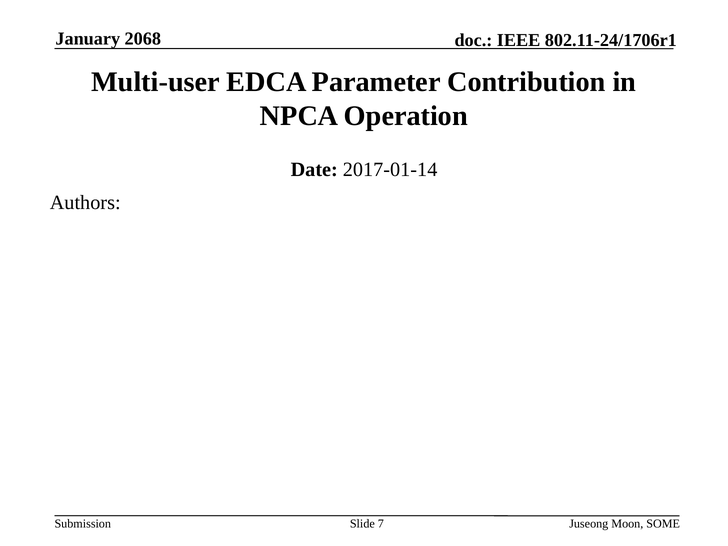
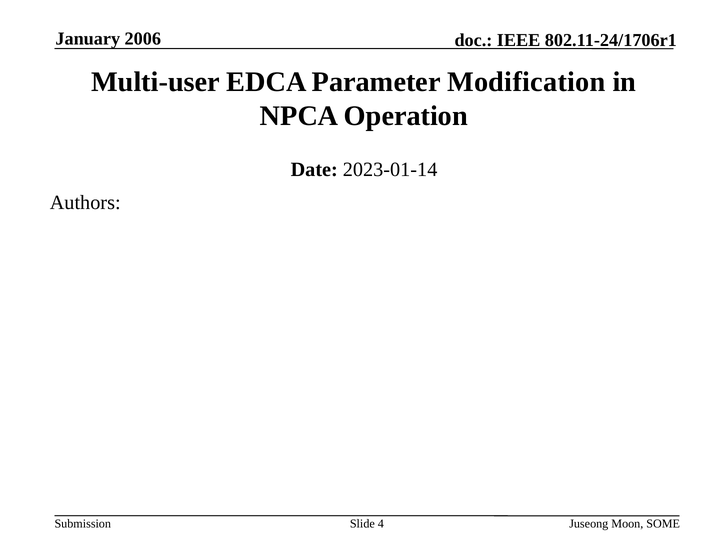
2068: 2068 -> 2006
Contribution: Contribution -> Modification
2017-01-14: 2017-01-14 -> 2023-01-14
7: 7 -> 4
